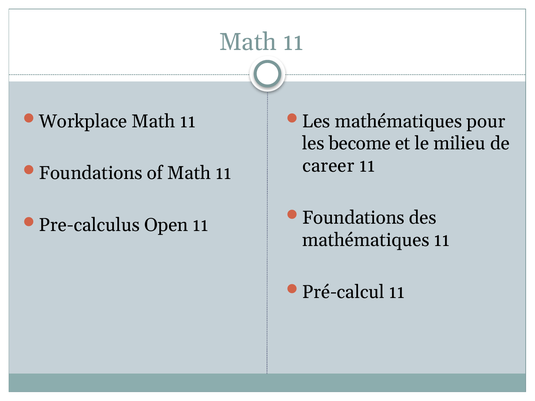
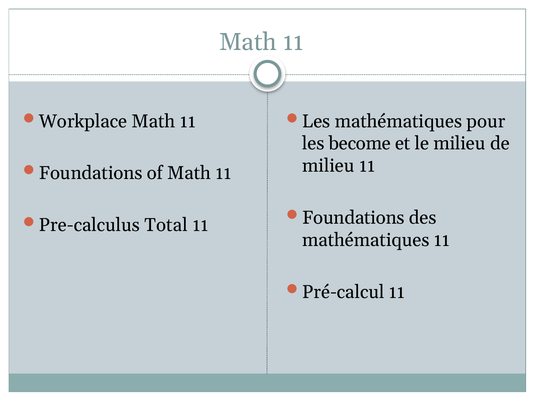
career at (328, 166): career -> milieu
Open: Open -> Total
